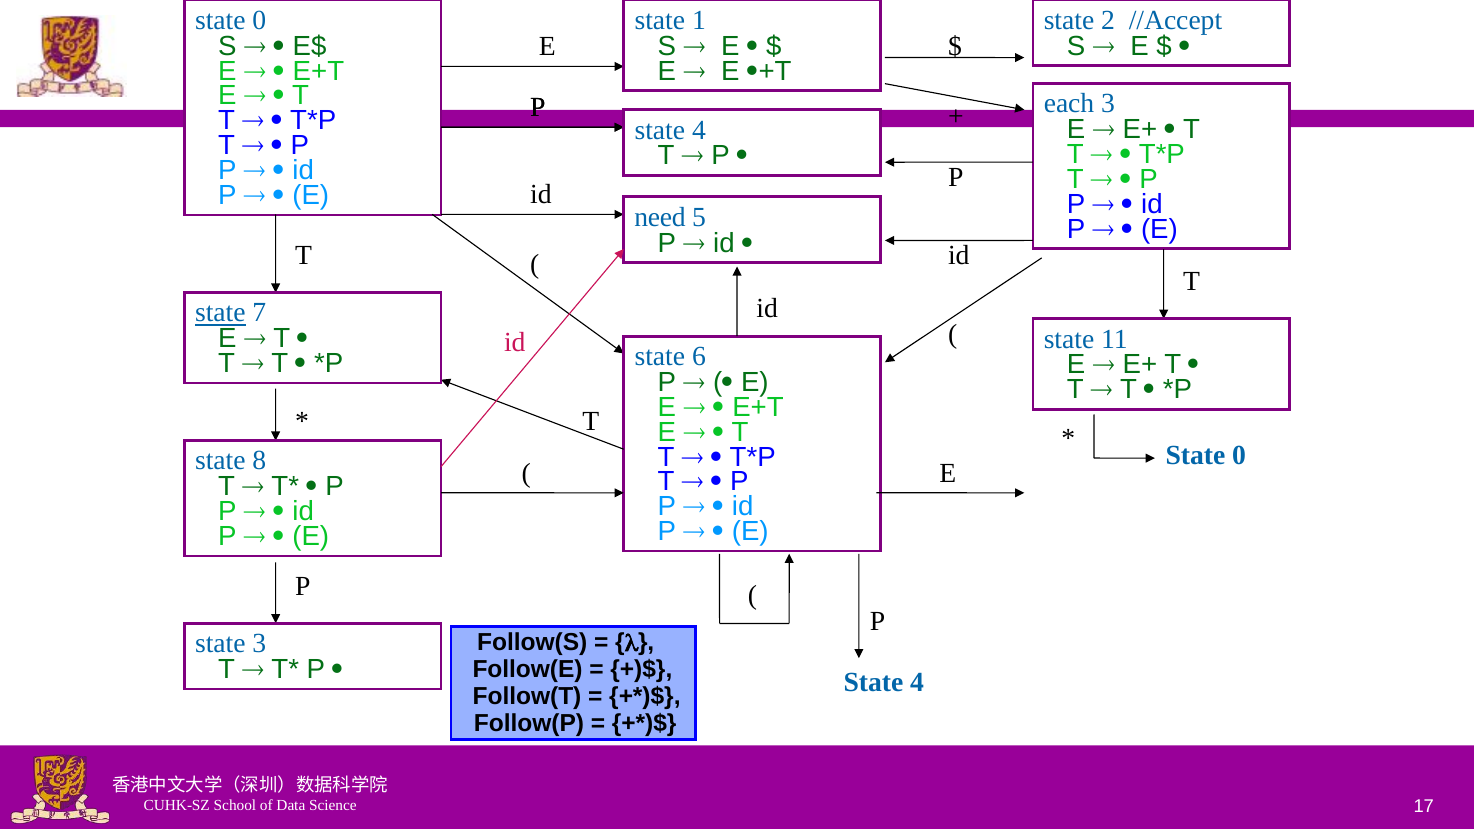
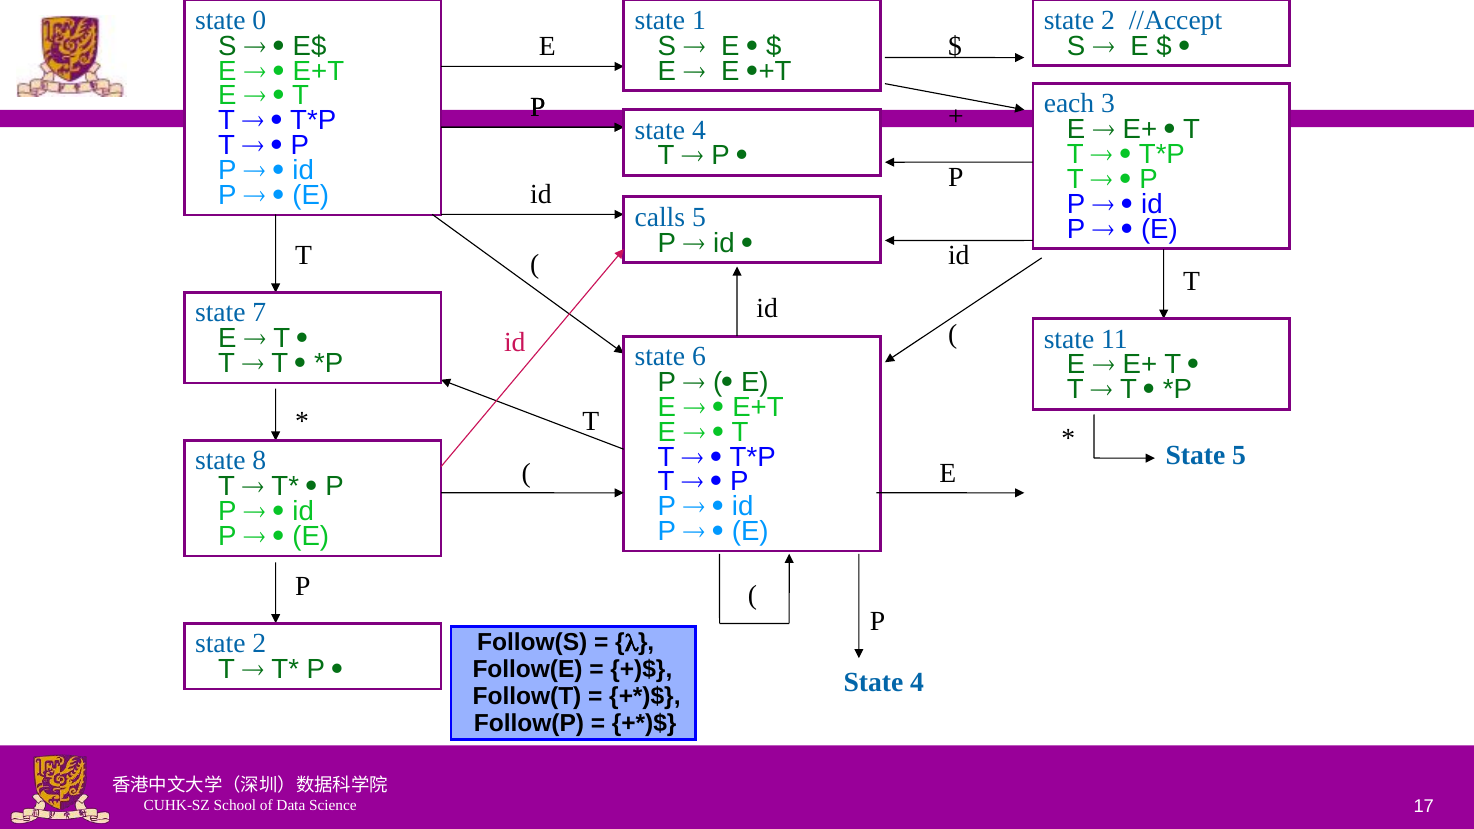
need: need -> calls
state at (220, 313) underline: present -> none
0 at (1239, 456): 0 -> 5
3 at (259, 644): 3 -> 2
